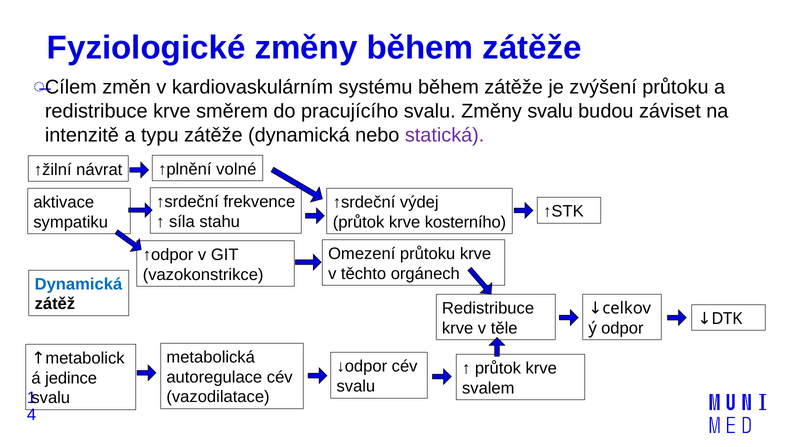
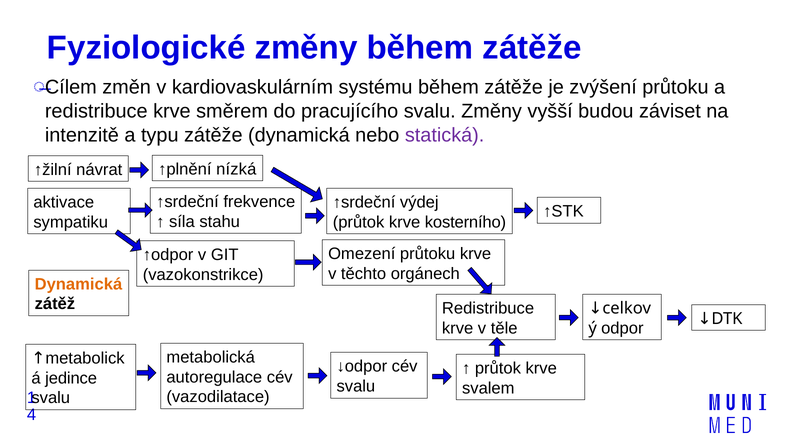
Změny svalu: svalu -> vyšší
volné: volné -> nízká
Dynamická at (78, 284) colour: blue -> orange
